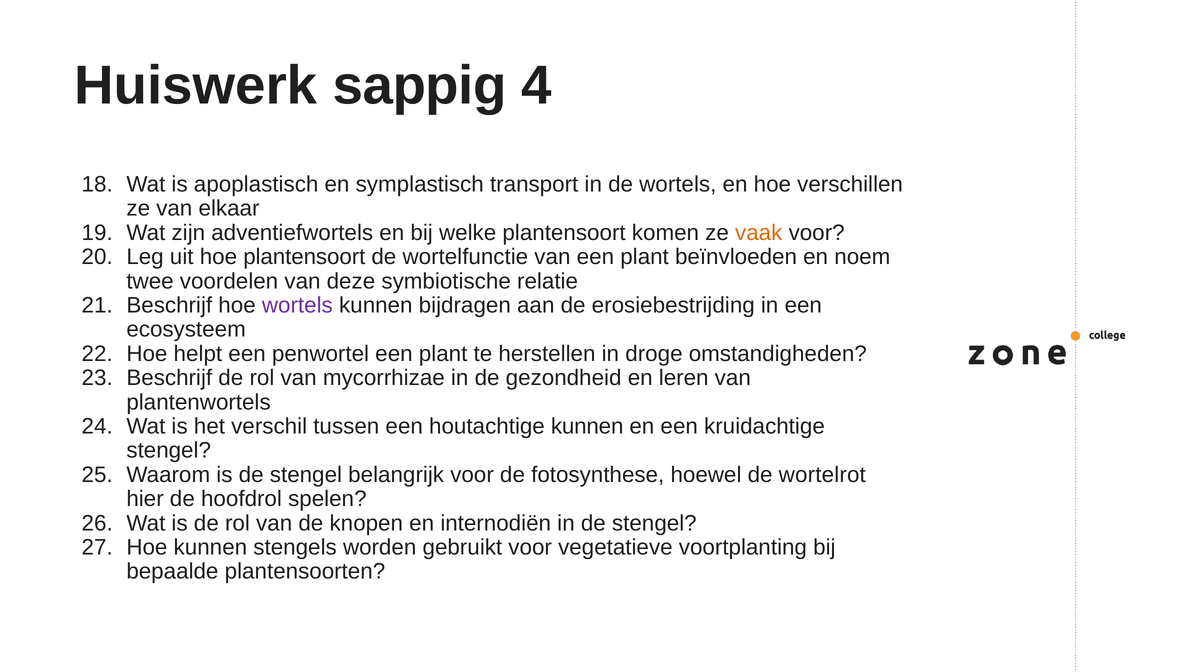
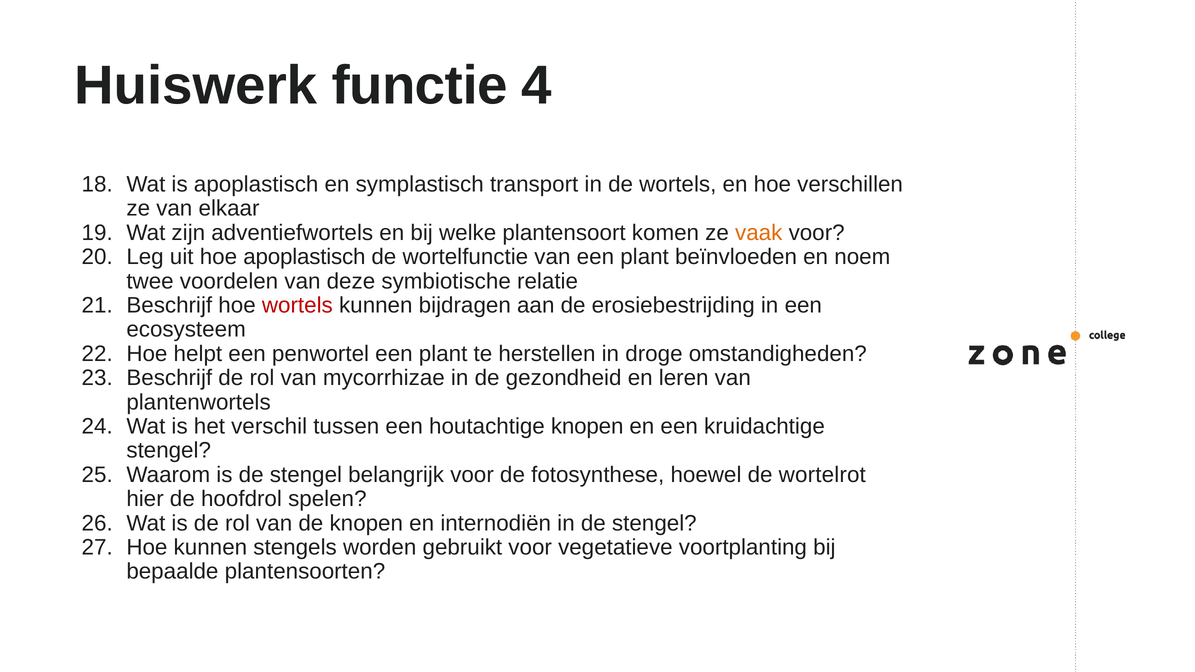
sappig: sappig -> functie
hoe plantensoort: plantensoort -> apoplastisch
wortels at (297, 305) colour: purple -> red
houtachtige kunnen: kunnen -> knopen
